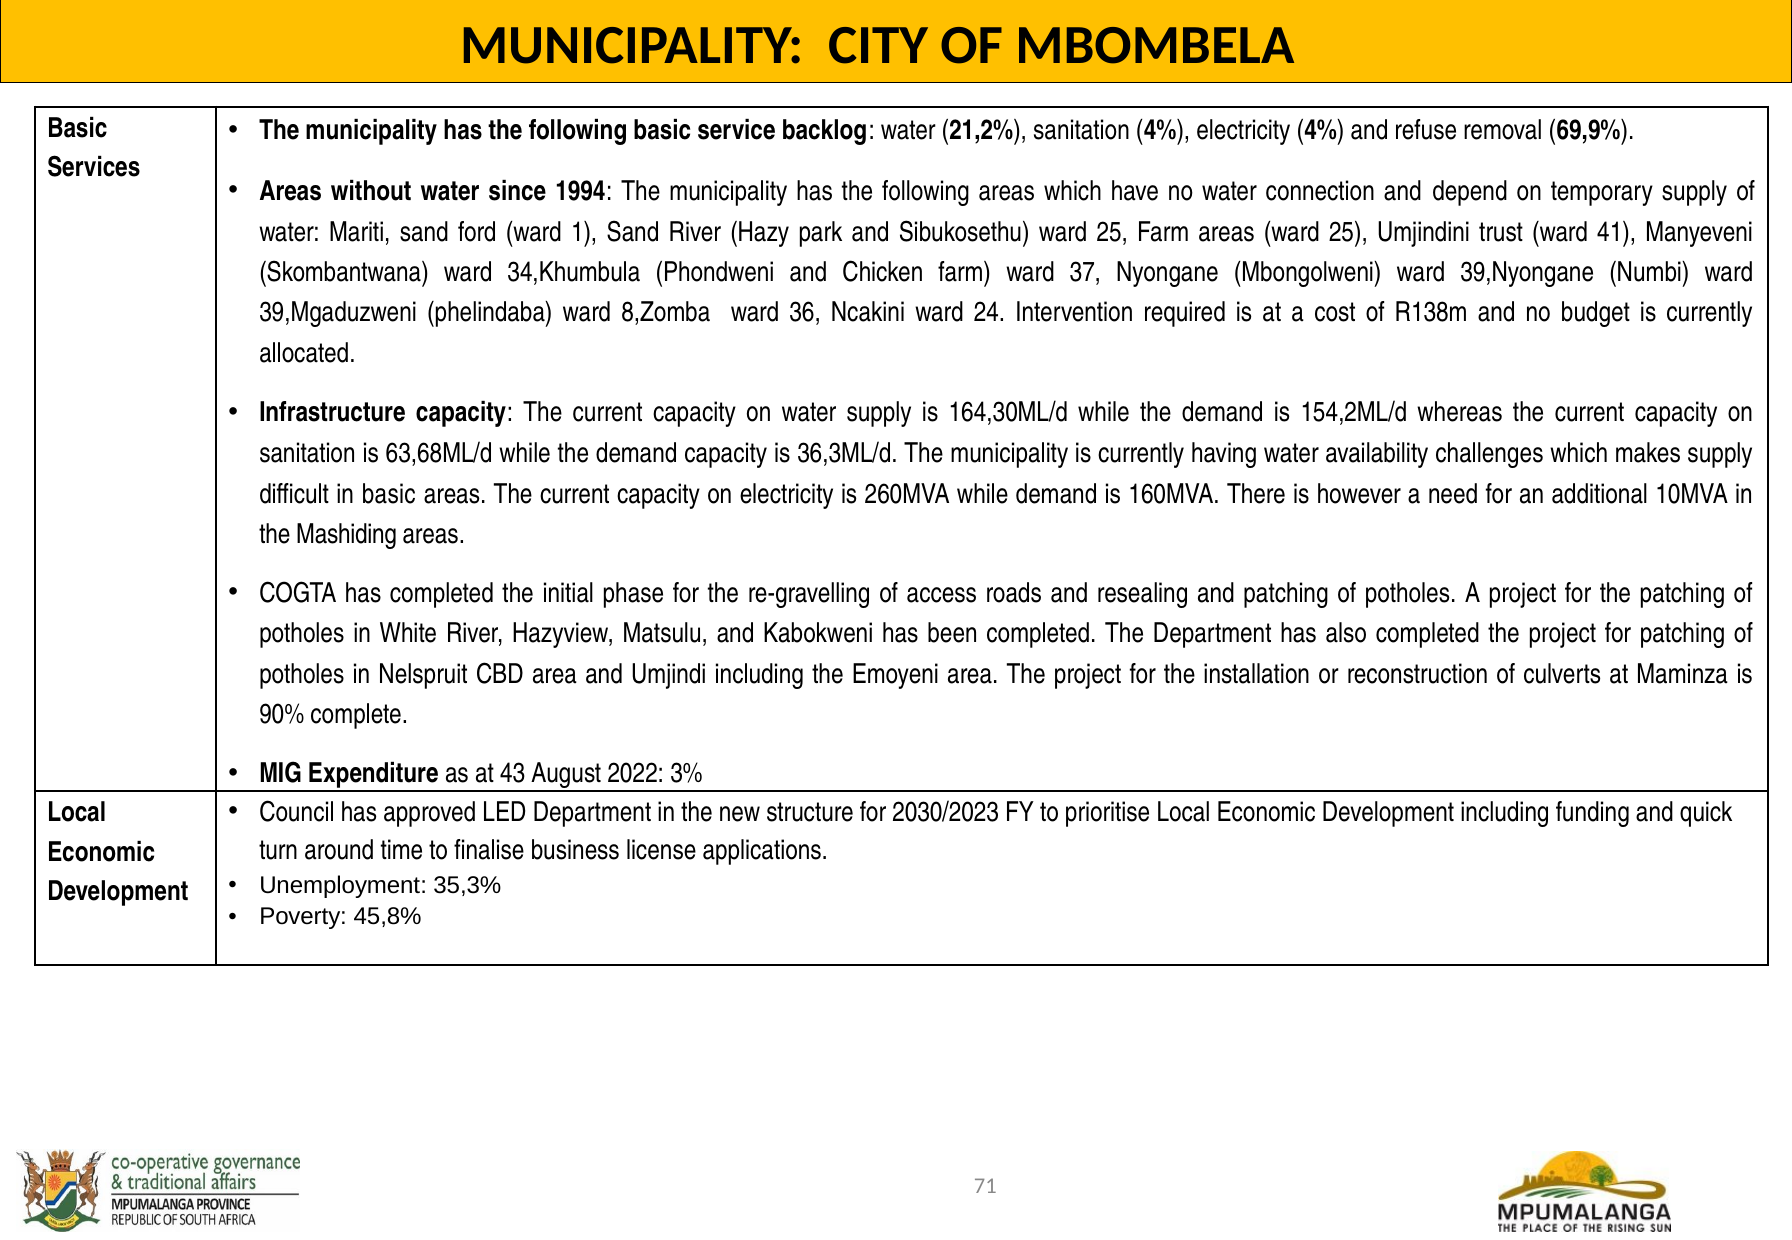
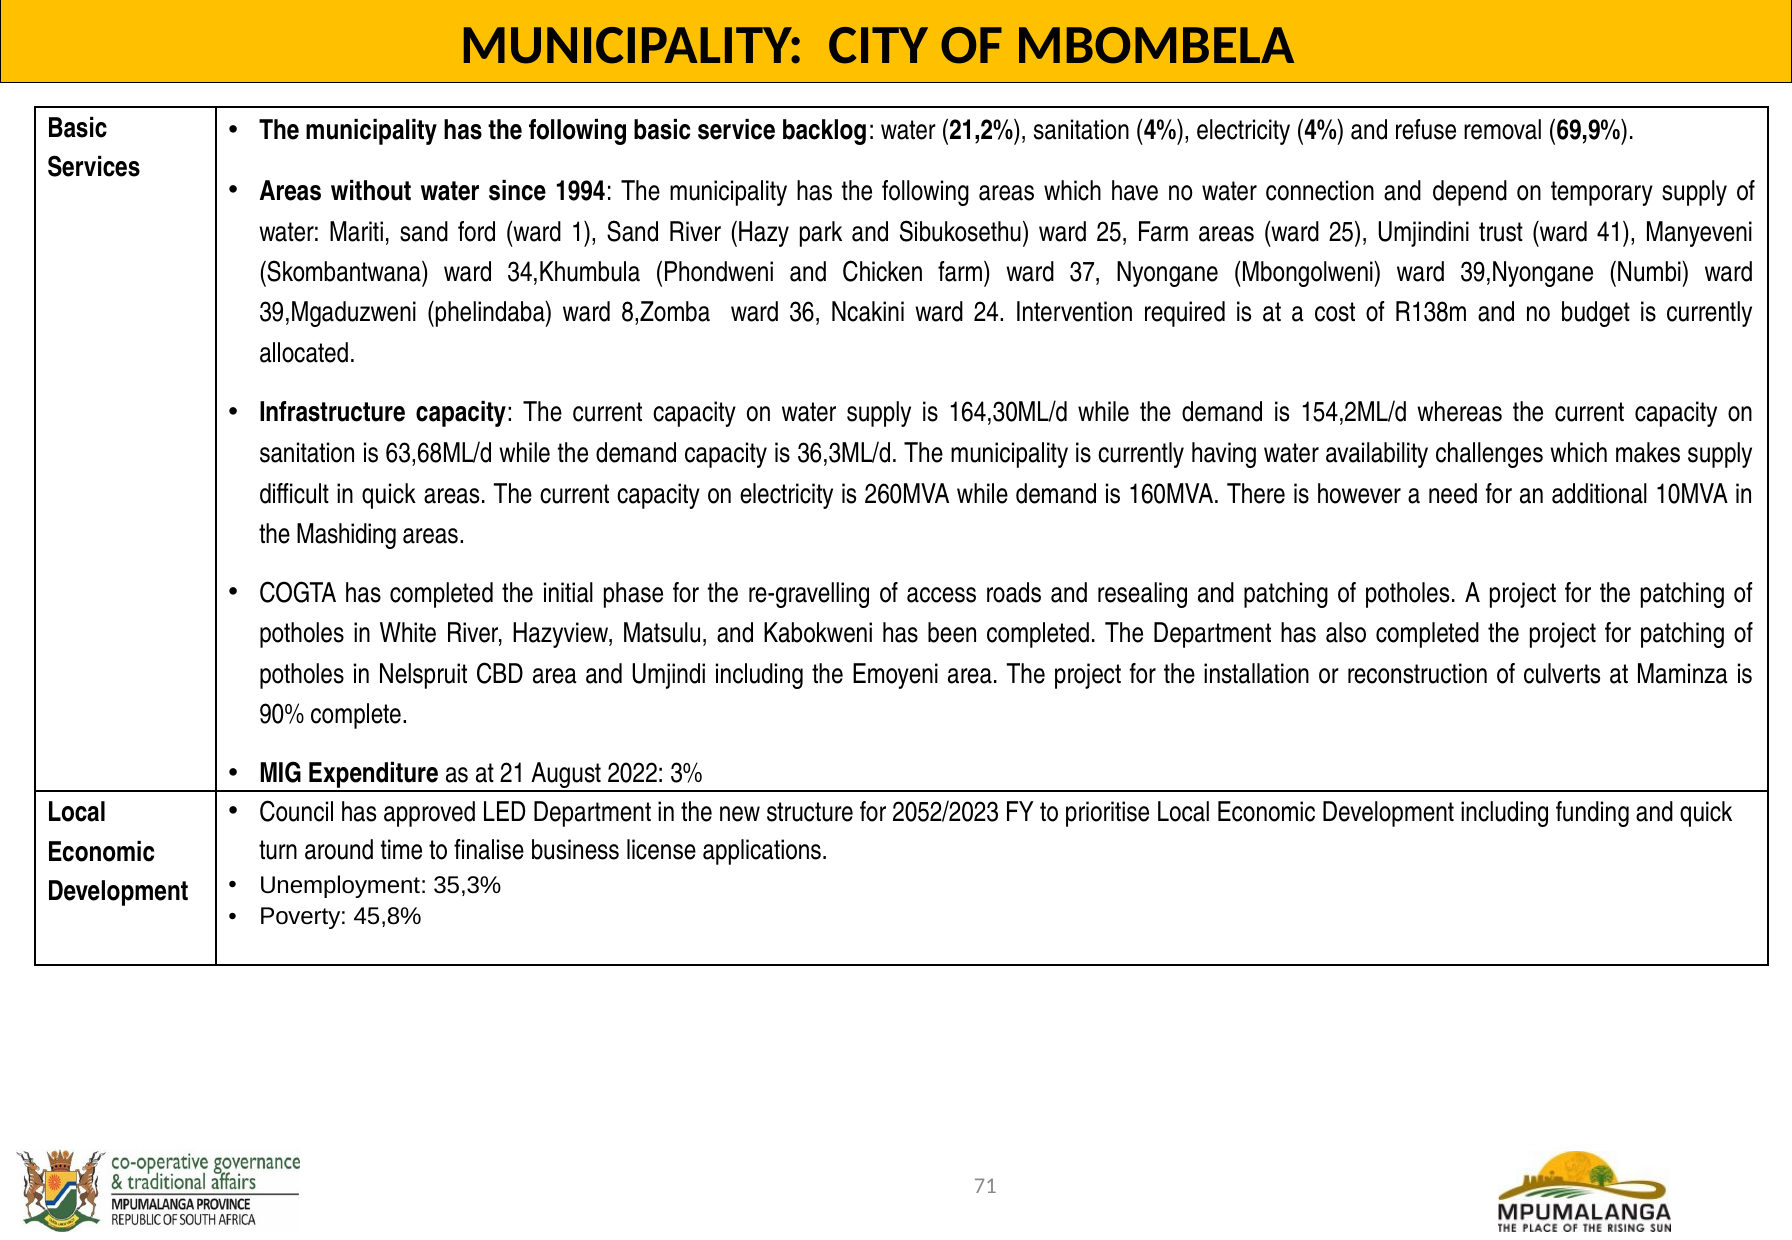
in basic: basic -> quick
43: 43 -> 21
2030/2023: 2030/2023 -> 2052/2023
